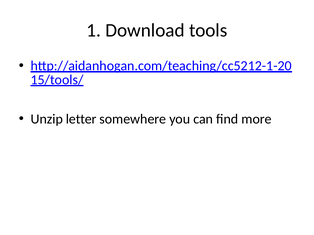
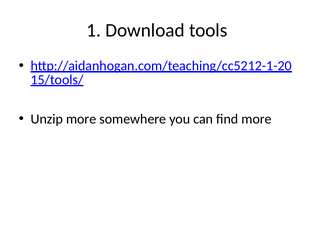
Unzip letter: letter -> more
